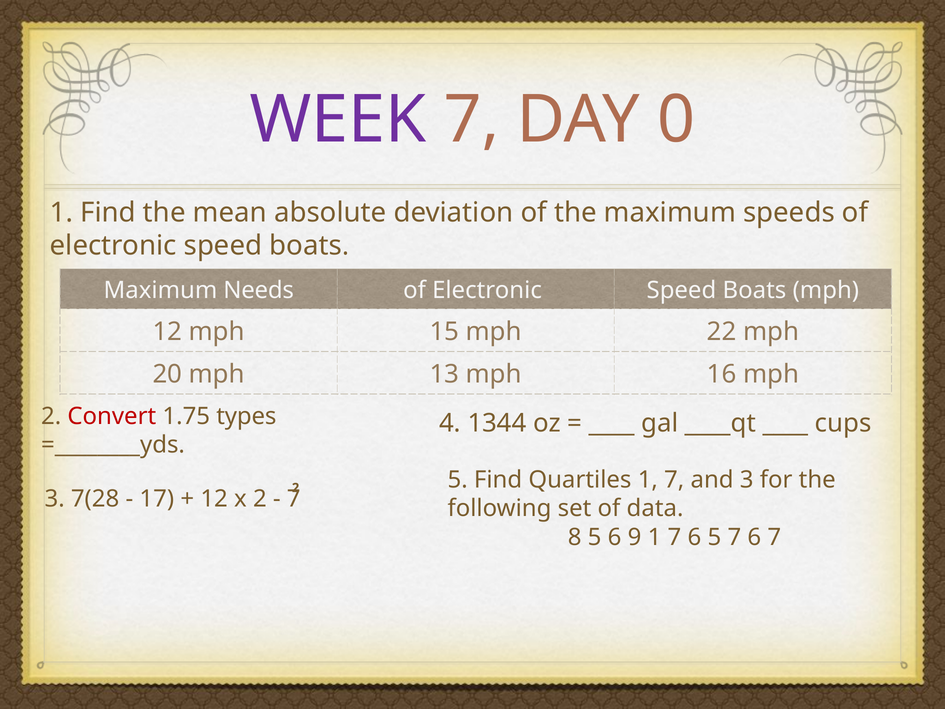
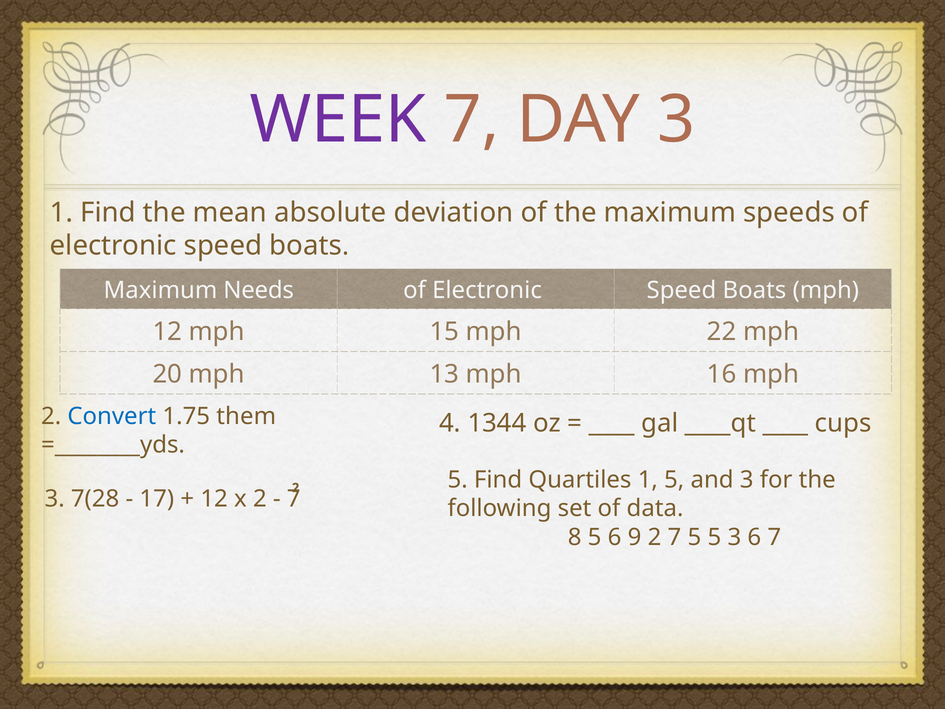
DAY 0: 0 -> 3
Convert colour: red -> blue
types: types -> them
Quartiles 1 7: 7 -> 5
9 1: 1 -> 2
6 at (694, 537): 6 -> 5
5 7: 7 -> 3
